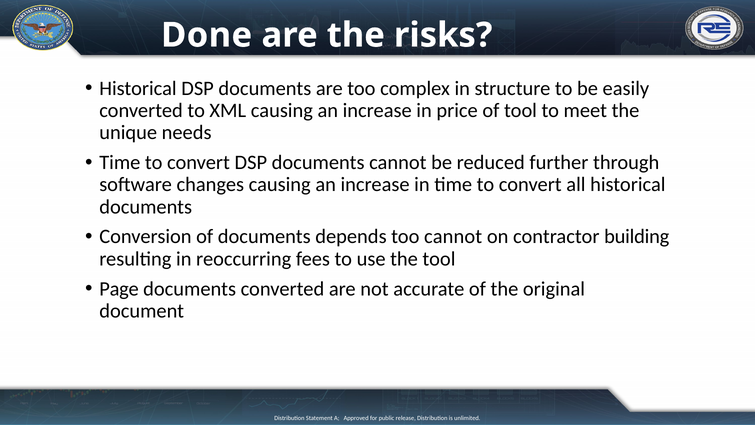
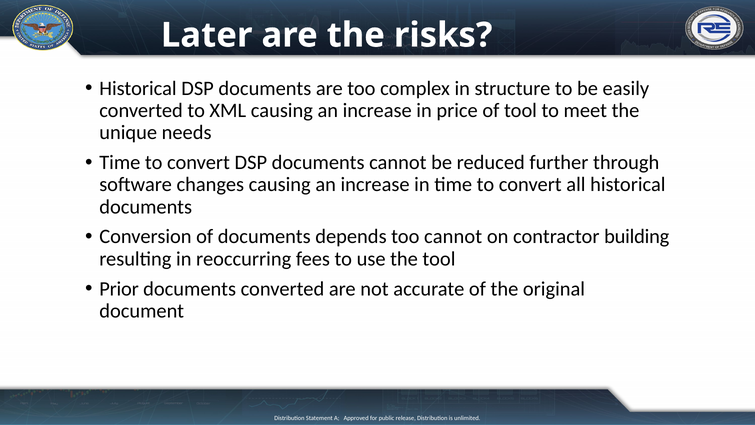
Done: Done -> Later
Page: Page -> Prior
